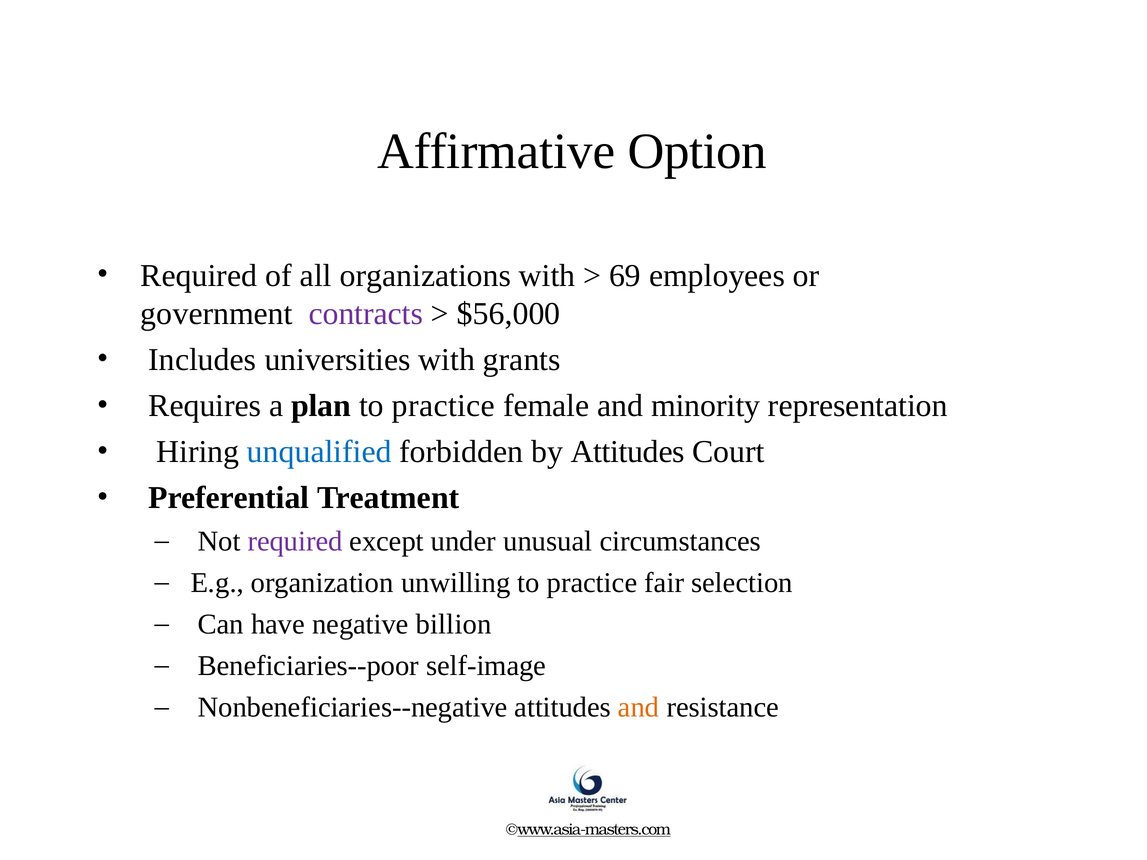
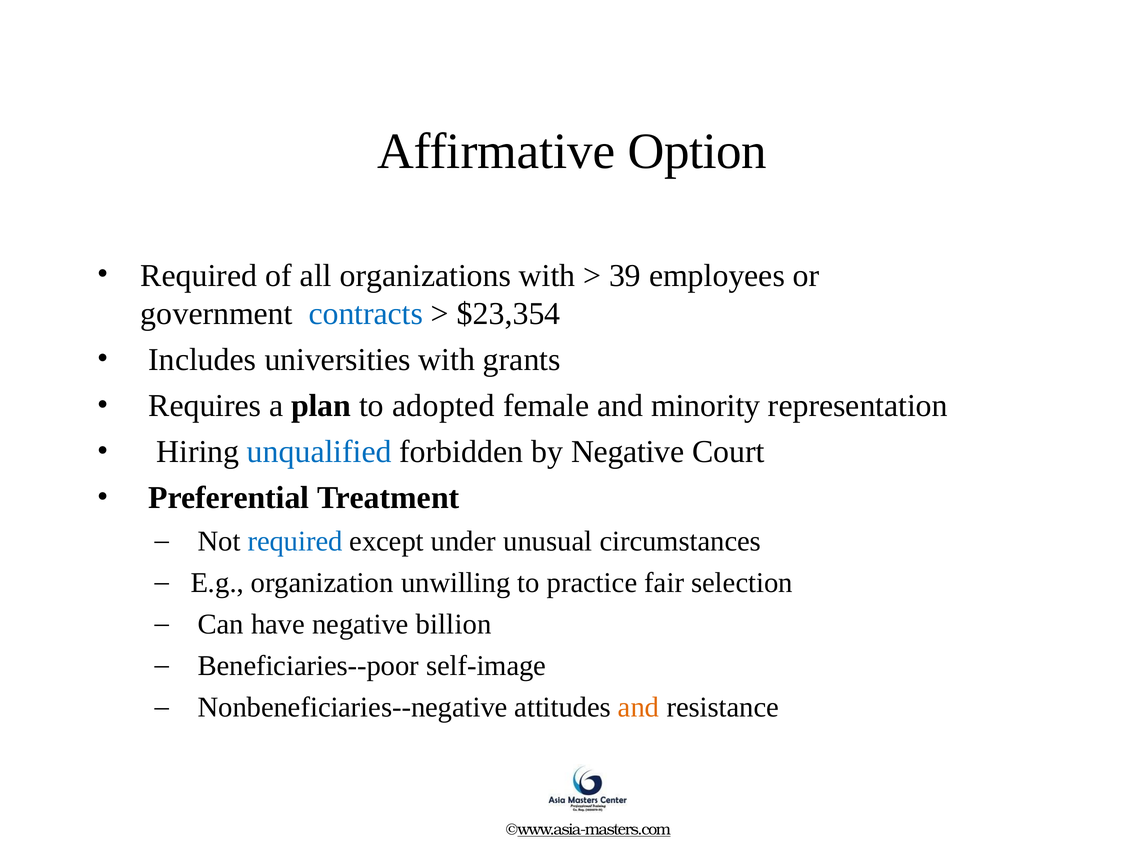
69: 69 -> 39
contracts colour: purple -> blue
$56,000: $56,000 -> $23,354
plan to practice: practice -> adopted
by Attitudes: Attitudes -> Negative
required at (295, 542) colour: purple -> blue
